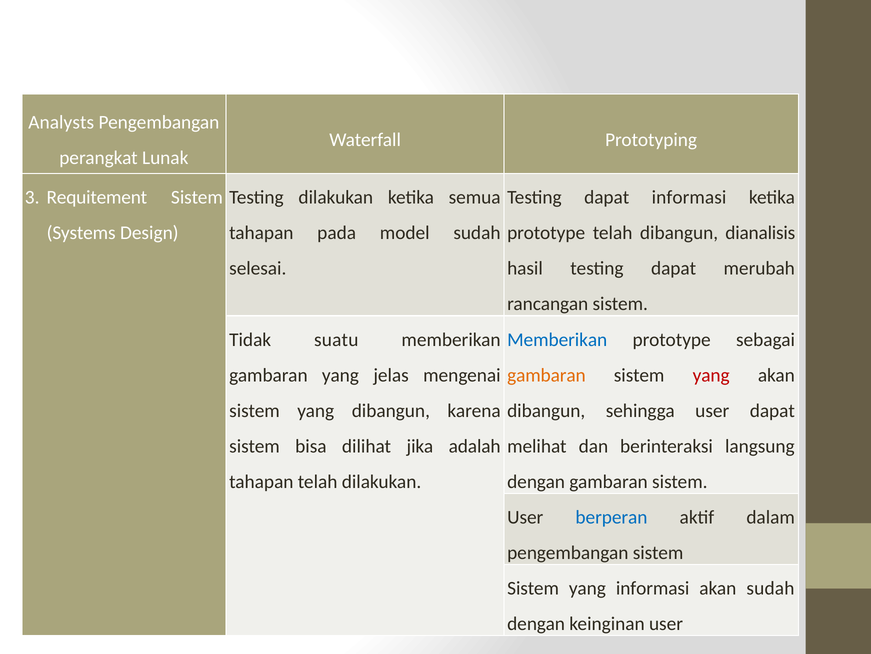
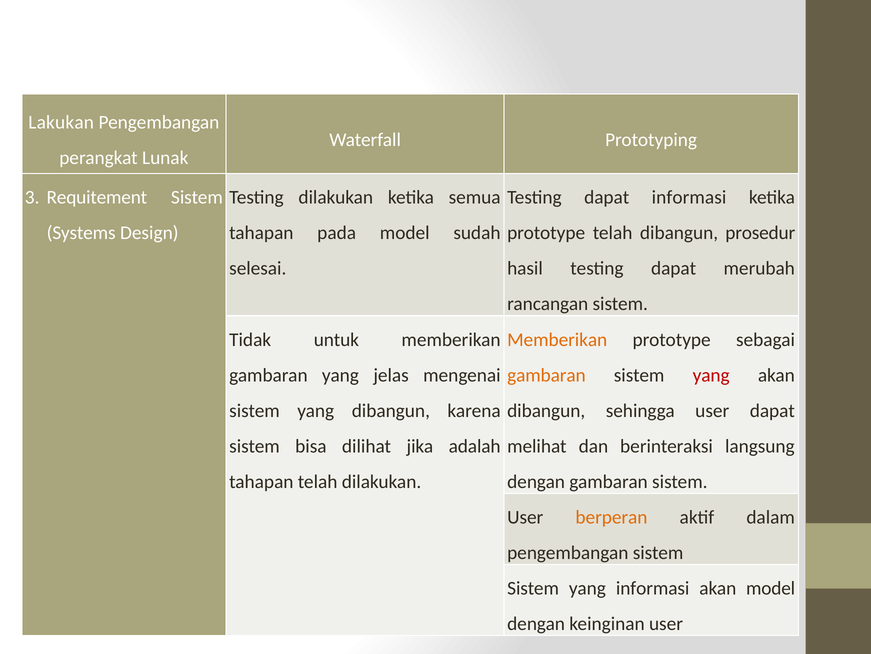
Analysts: Analysts -> Lakukan
dianalisis: dianalisis -> prosedur
suatu: suatu -> untuk
Memberikan at (557, 339) colour: blue -> orange
berperan colour: blue -> orange
akan sudah: sudah -> model
